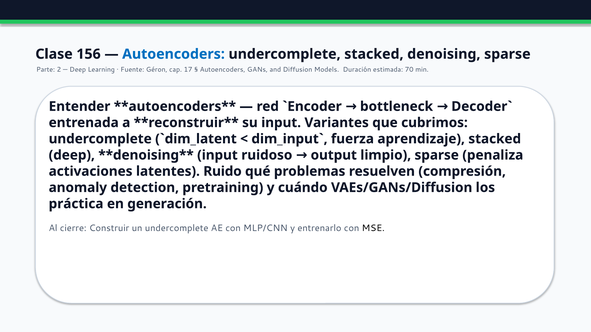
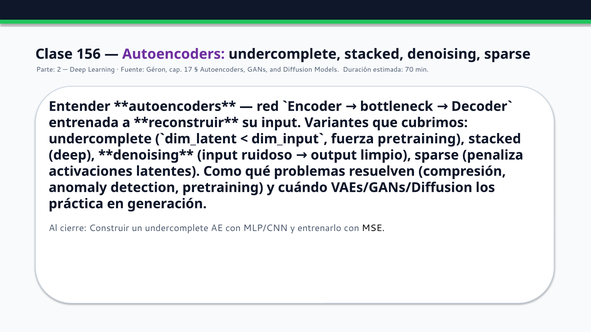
Autoencoders at (173, 54) colour: blue -> purple
fuerza aprendizaje: aprendizaje -> pretraining
Ruido: Ruido -> Como
